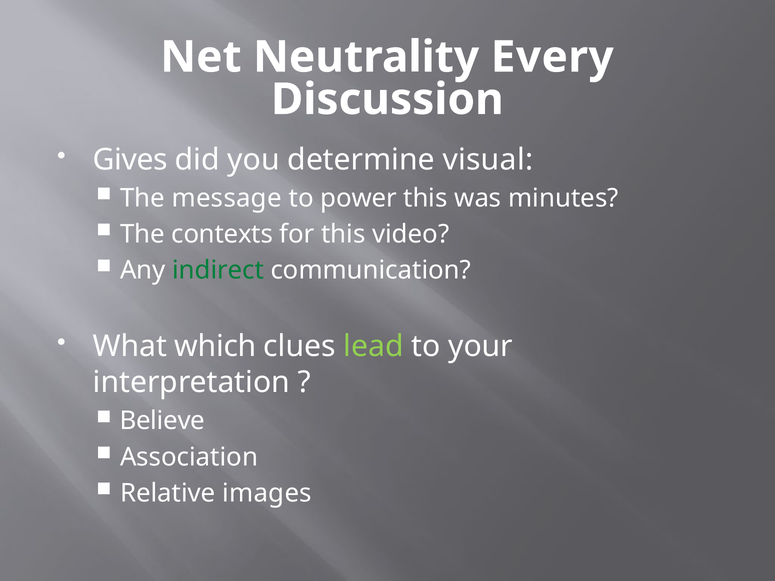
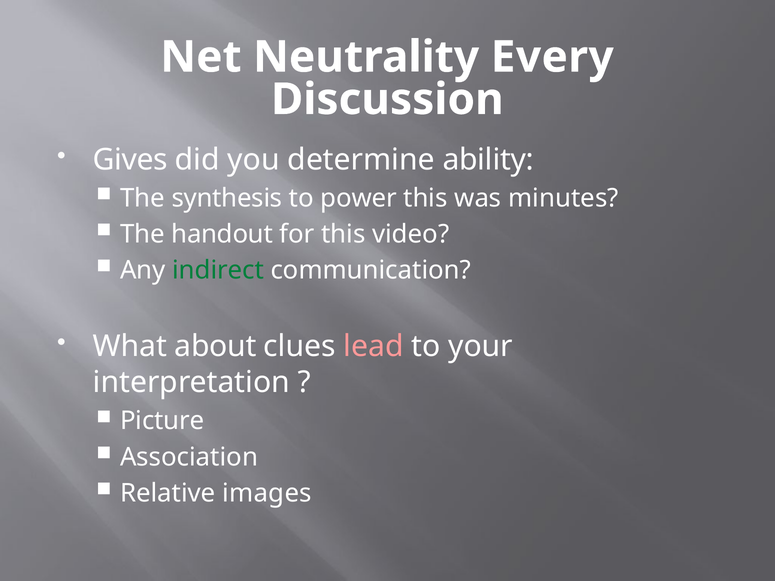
visual: visual -> ability
message: message -> synthesis
contexts: contexts -> handout
which: which -> about
lead colour: light green -> pink
Believe: Believe -> Picture
